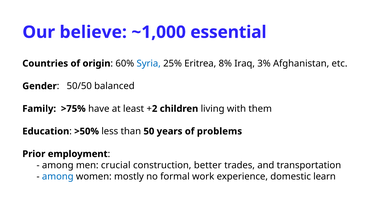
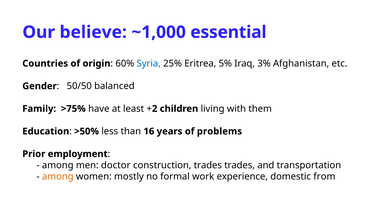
8%: 8% -> 5%
50: 50 -> 16
crucial: crucial -> doctor
construction better: better -> trades
among at (58, 177) colour: blue -> orange
learn: learn -> from
